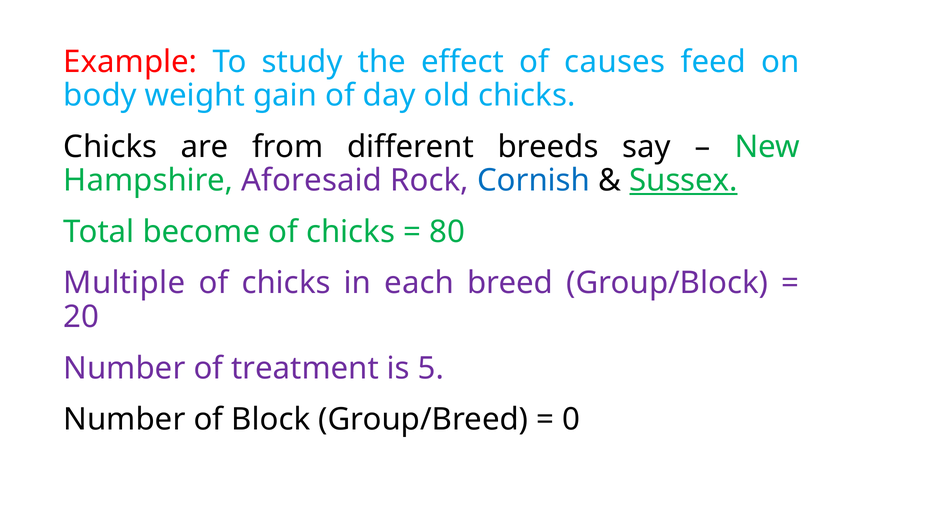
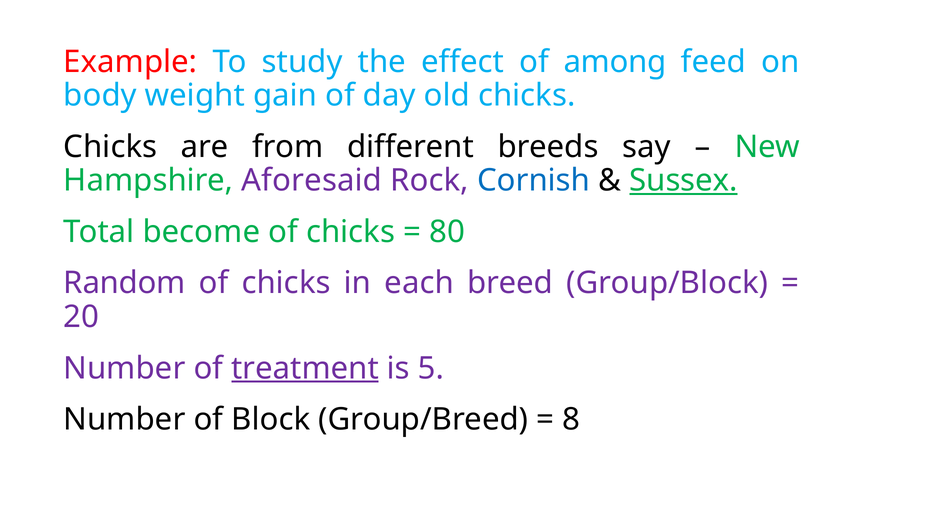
causes: causes -> among
Multiple: Multiple -> Random
treatment underline: none -> present
0: 0 -> 8
